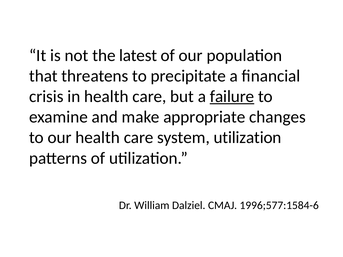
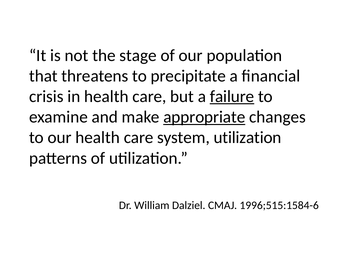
latest: latest -> stage
appropriate underline: none -> present
1996;577:1584-6: 1996;577:1584-6 -> 1996;515:1584-6
